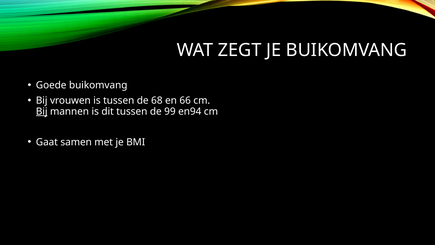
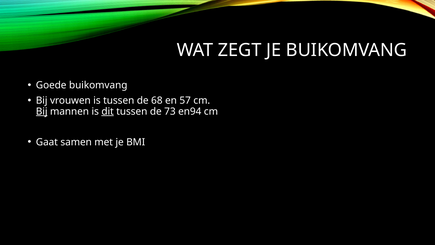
66: 66 -> 57
dit underline: none -> present
99: 99 -> 73
